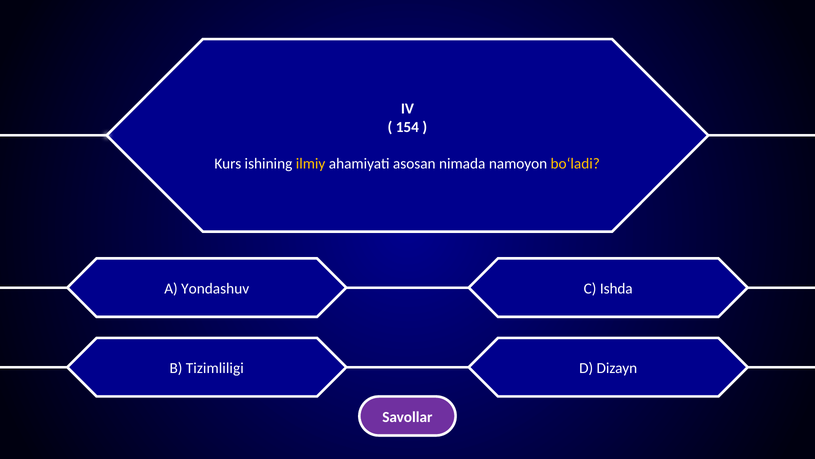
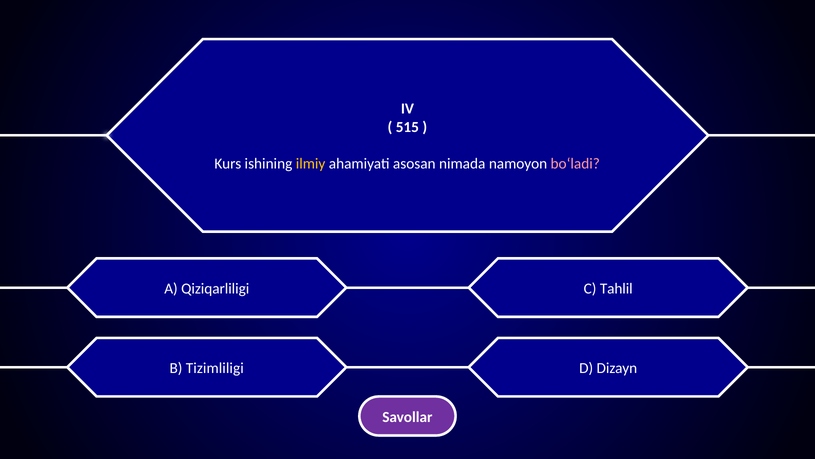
154: 154 -> 515
bo‘ladi colour: yellow -> pink
Yondashuv: Yondashuv -> Qiziqarliligi
Ishda: Ishda -> Tahlil
